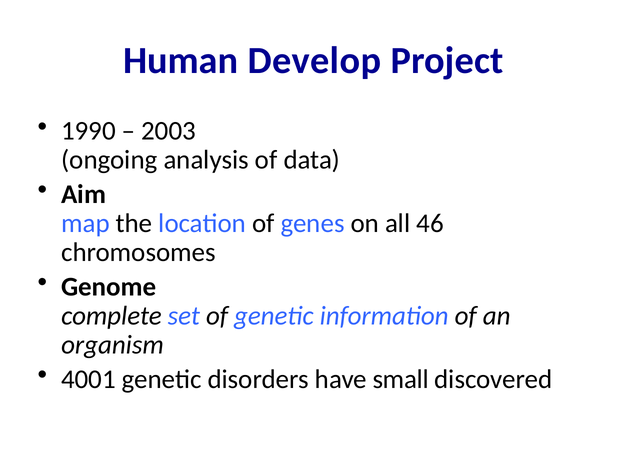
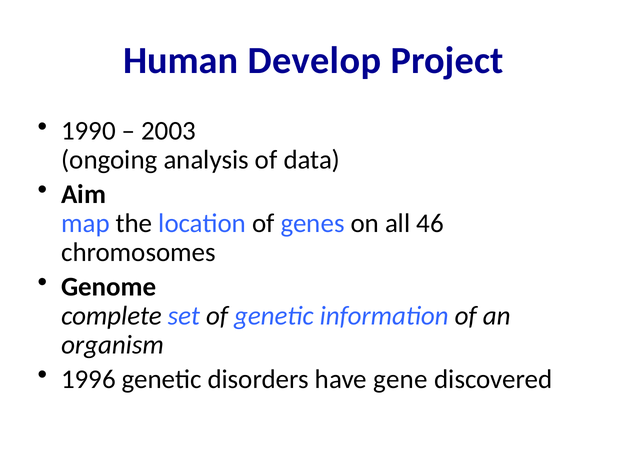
4001: 4001 -> 1996
small: small -> gene
